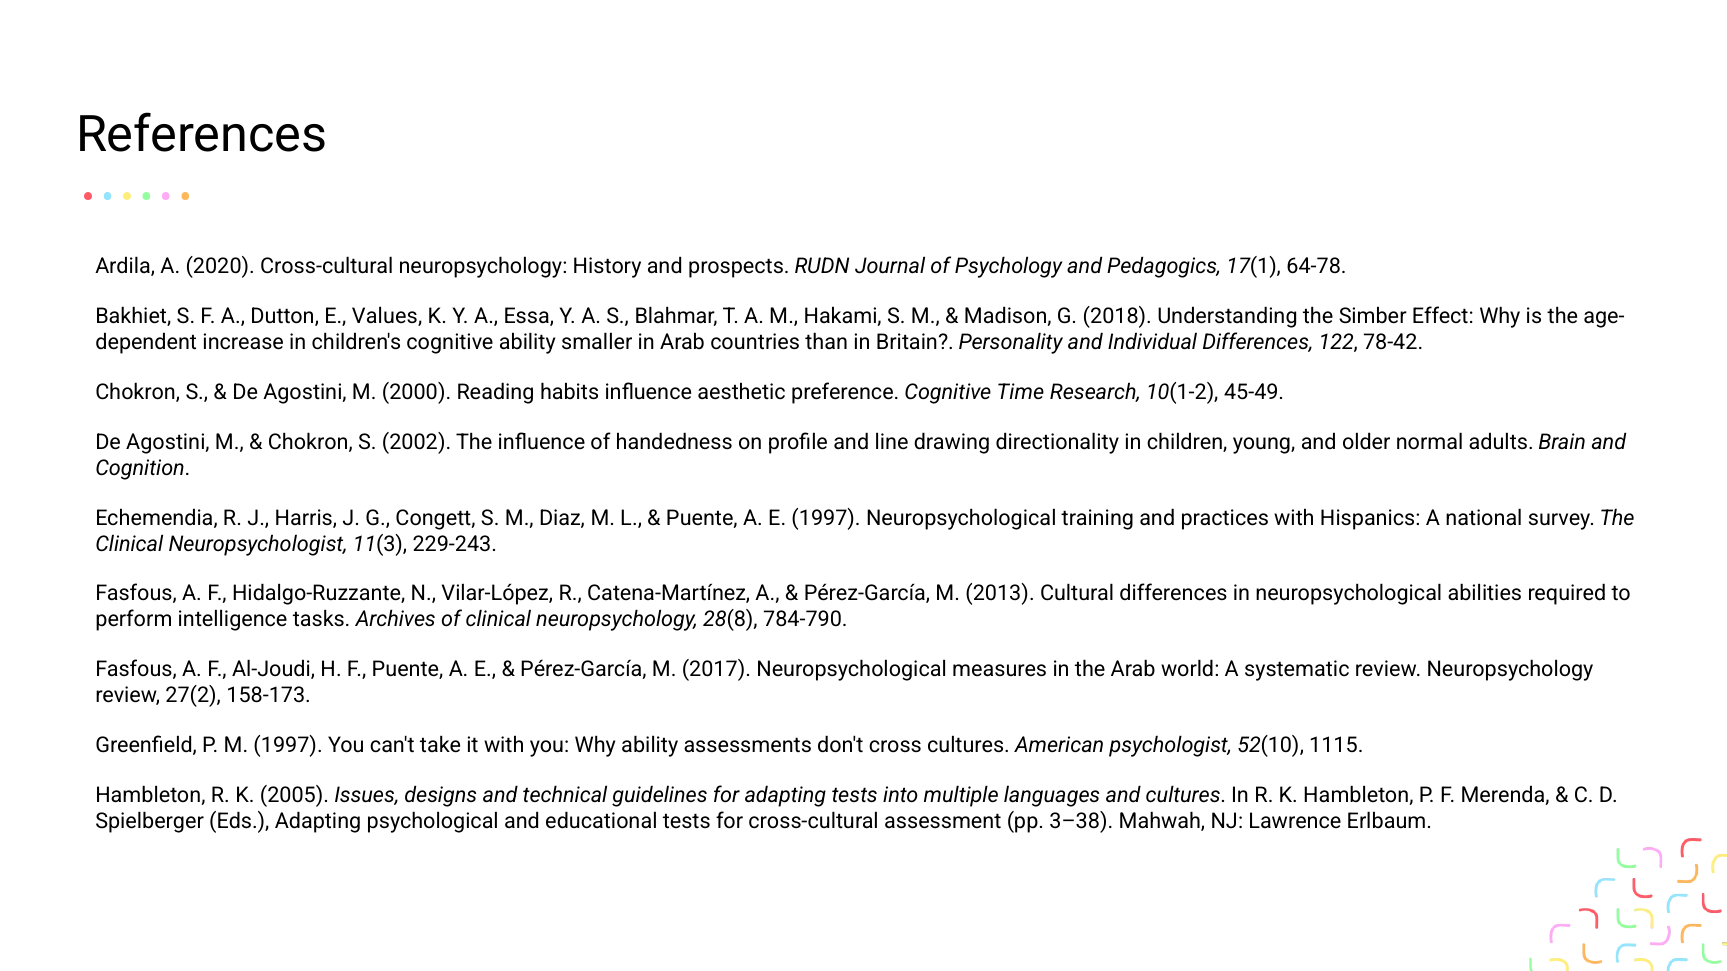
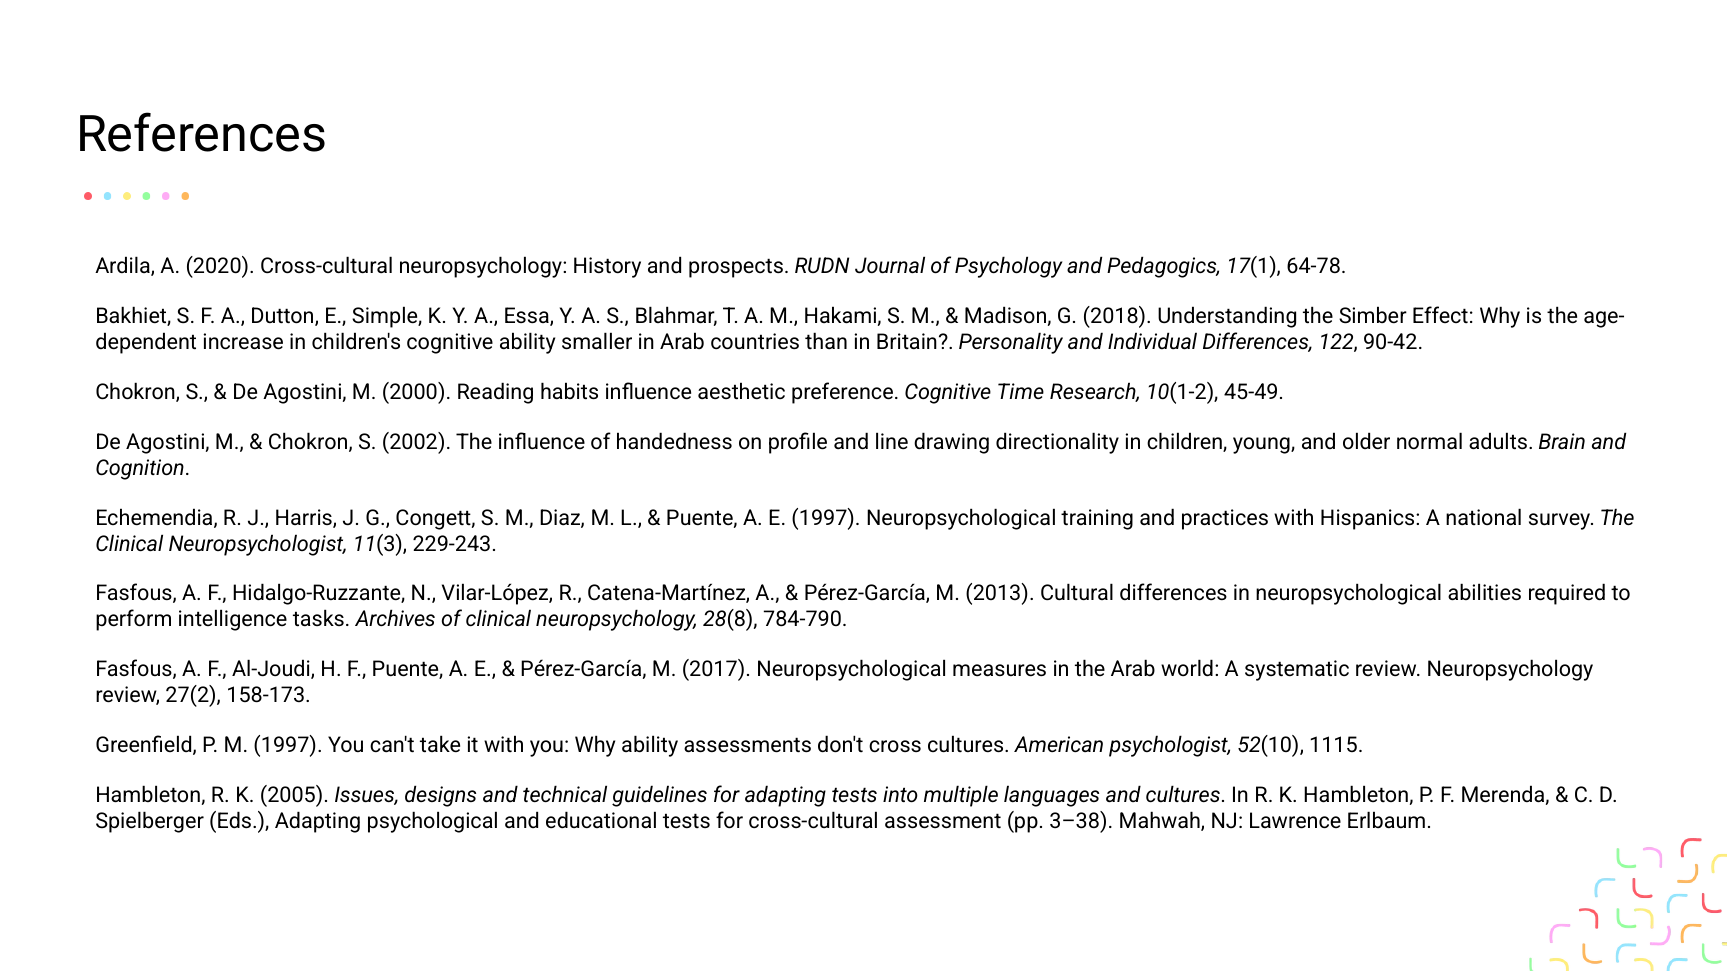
Values: Values -> Simple
78-42: 78-42 -> 90-42
